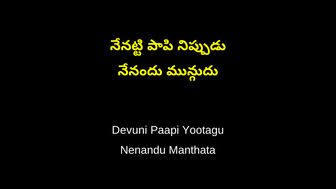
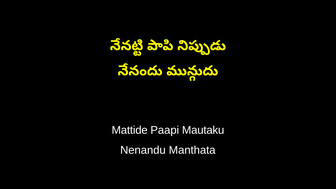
Devuni: Devuni -> Mattide
Yootagu: Yootagu -> Mautaku
